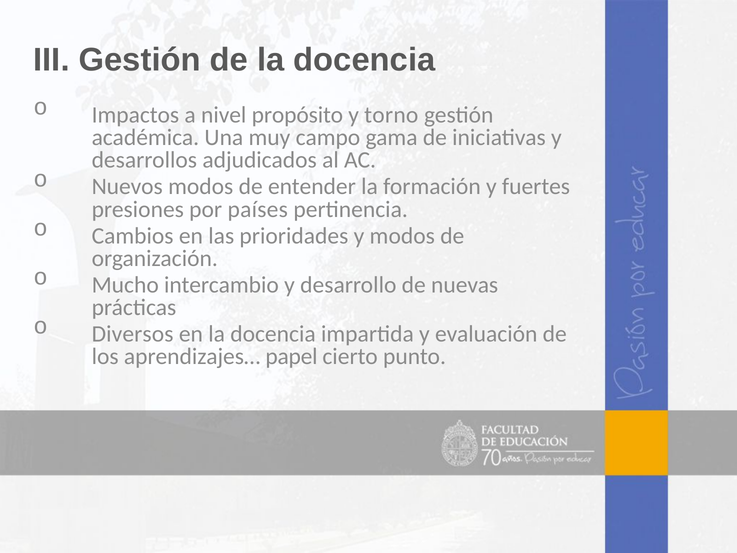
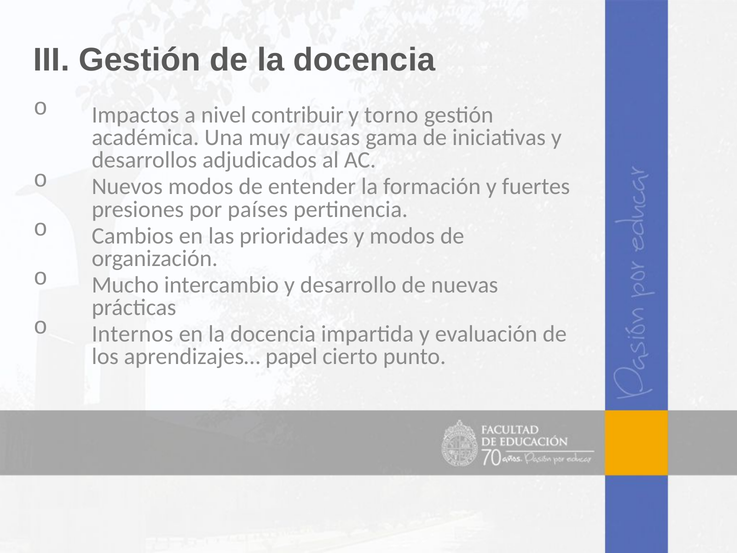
propósito: propósito -> contribuir
campo: campo -> causas
Diversos: Diversos -> Internos
